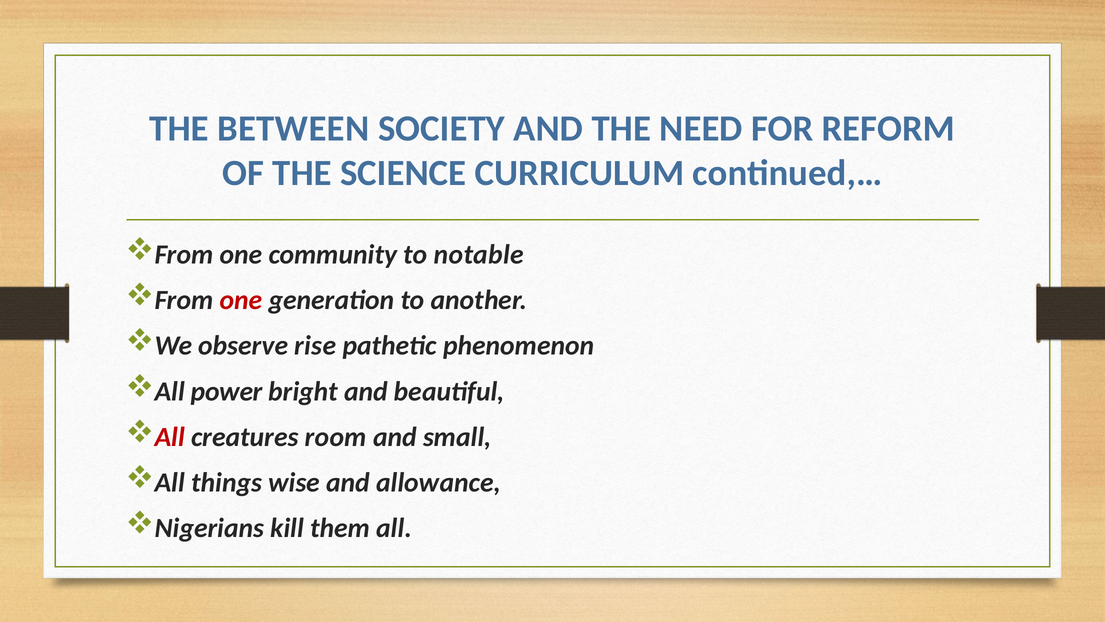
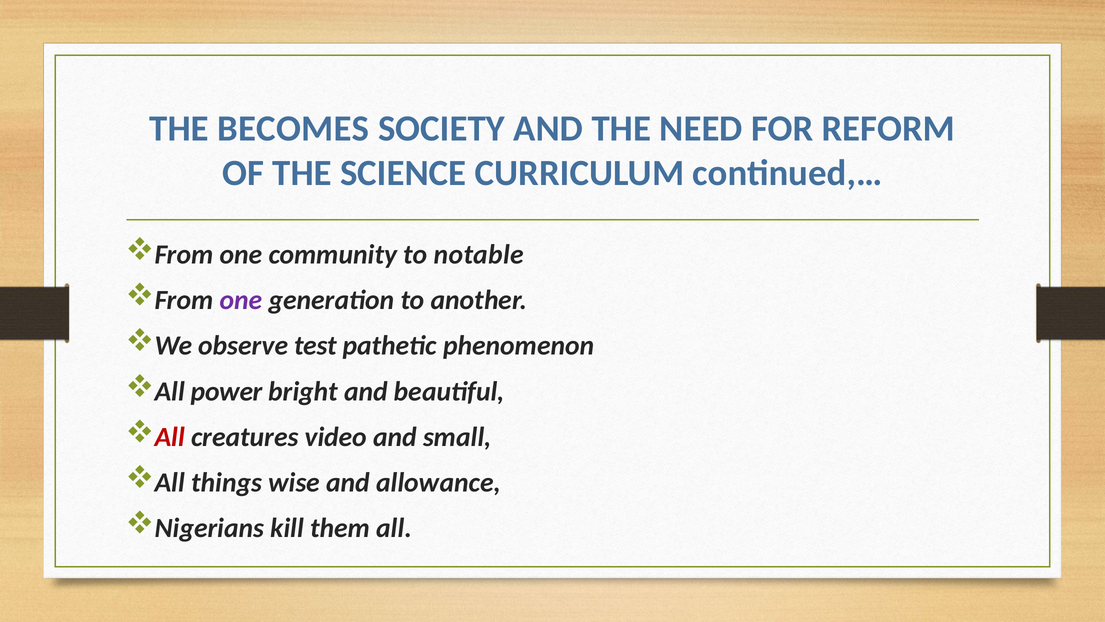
BETWEEN: BETWEEN -> BECOMES
one at (241, 300) colour: red -> purple
rise: rise -> test
room: room -> video
